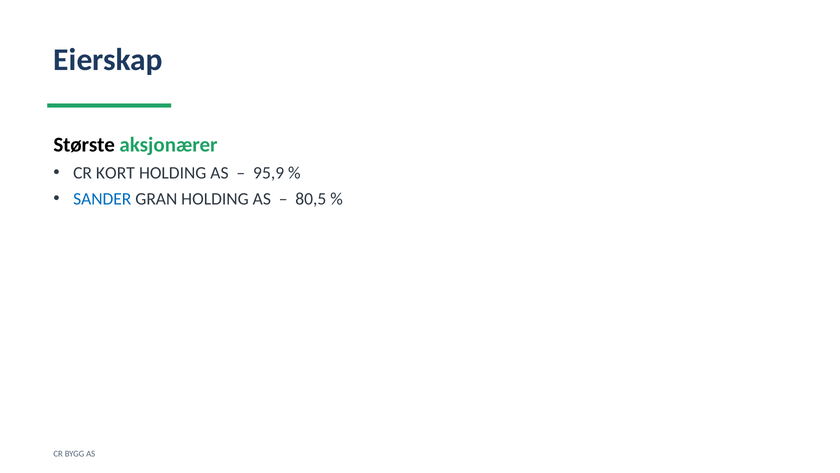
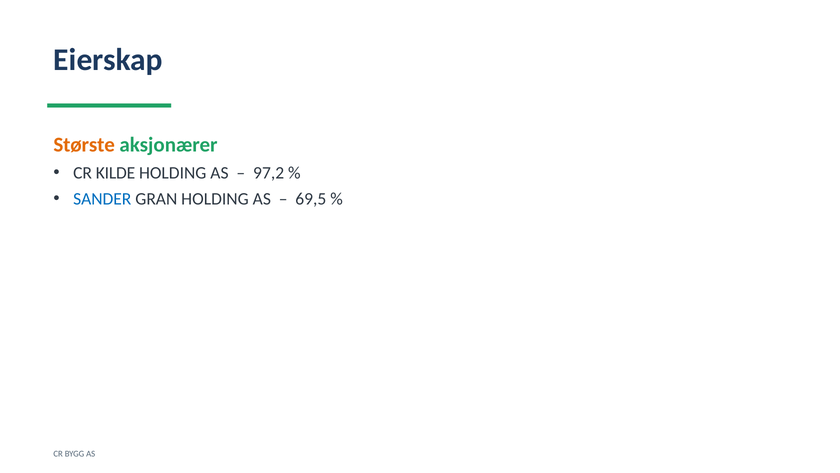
Største colour: black -> orange
KORT: KORT -> KILDE
95,9: 95,9 -> 97,2
80,5: 80,5 -> 69,5
